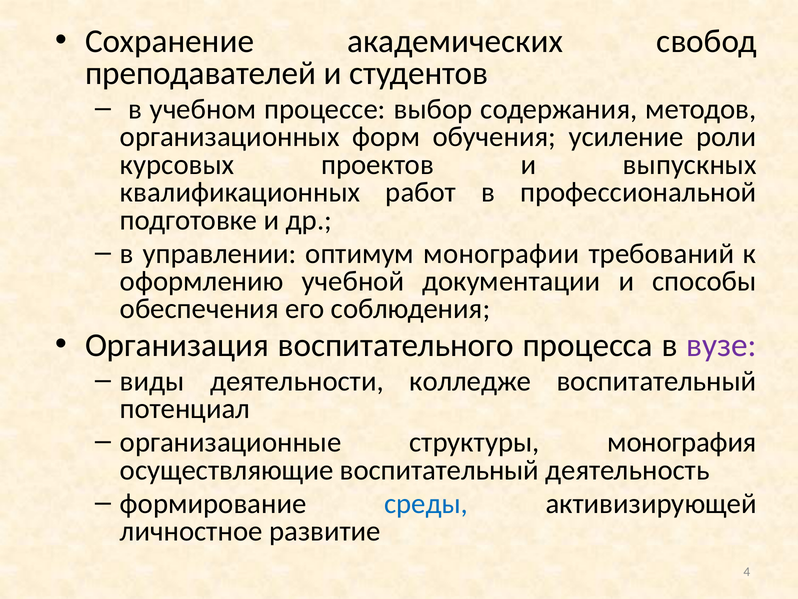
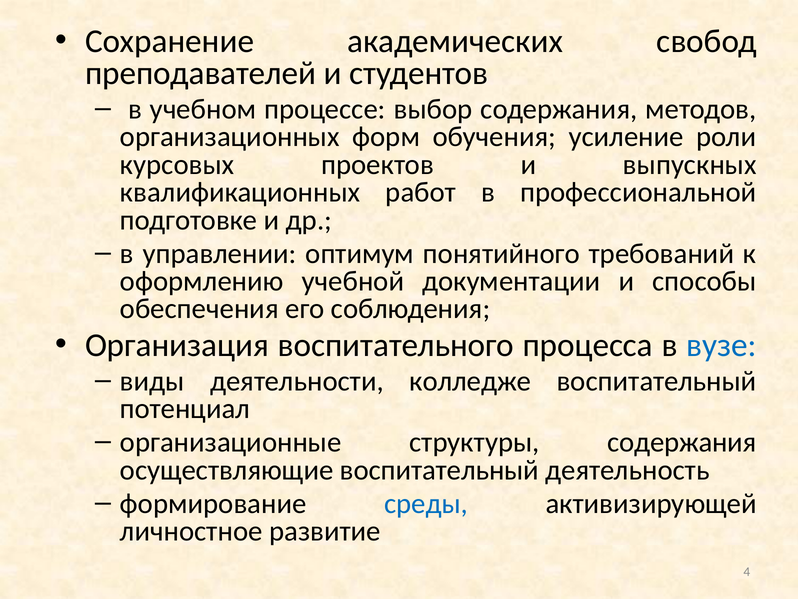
монографии: монографии -> понятийного
вузе colour: purple -> blue
структуры монография: монография -> содержания
